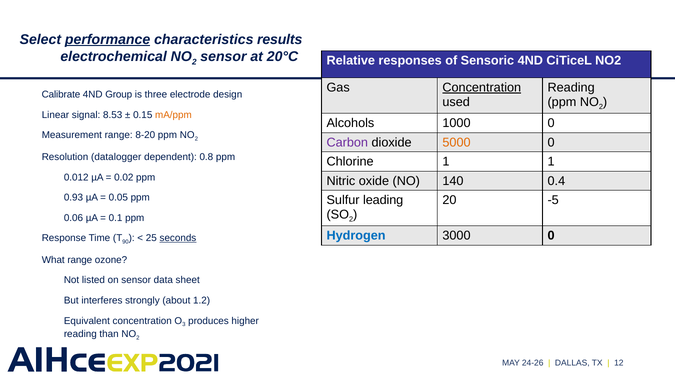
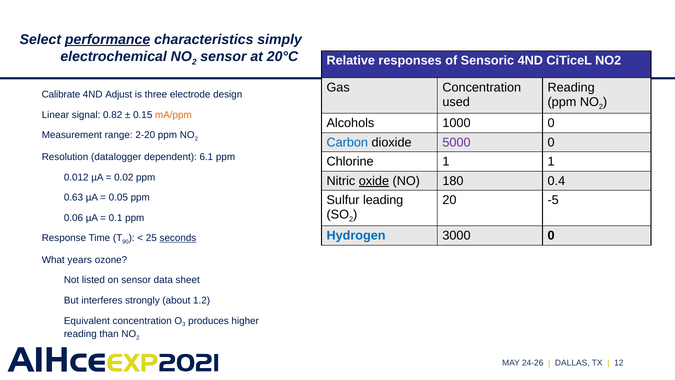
results: results -> simply
Concentration at (482, 88) underline: present -> none
Group: Group -> Adjust
8.53: 8.53 -> 0.82
8-20: 8-20 -> 2-20
Carbon colour: purple -> blue
5000 colour: orange -> purple
0.8: 0.8 -> 6.1
oxide underline: none -> present
140: 140 -> 180
0.93: 0.93 -> 0.63
What range: range -> years
